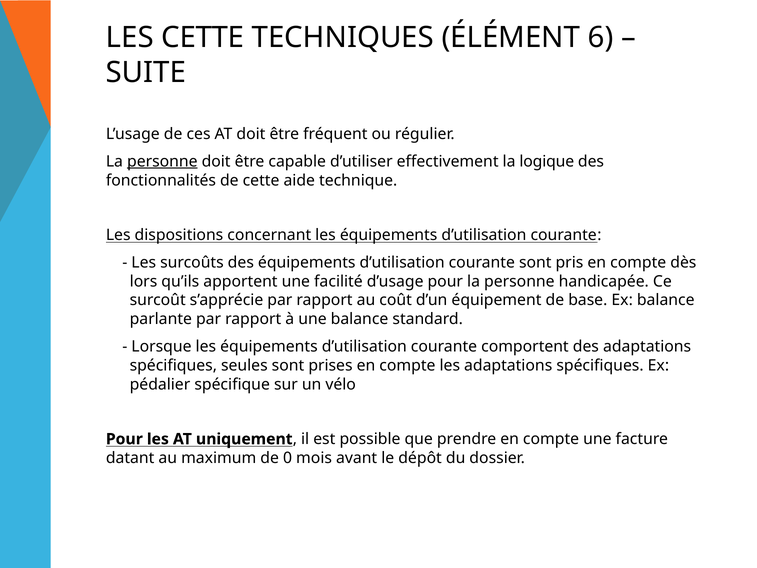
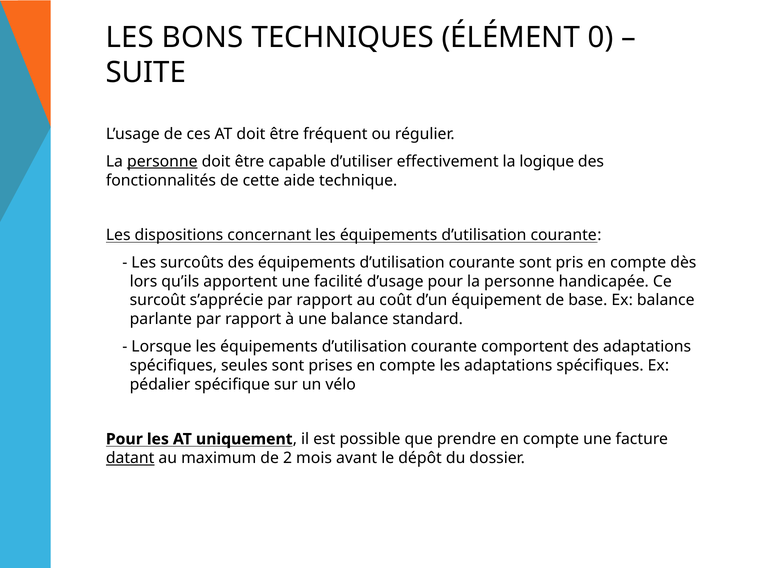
LES CETTE: CETTE -> BONS
6: 6 -> 0
datant underline: none -> present
0: 0 -> 2
